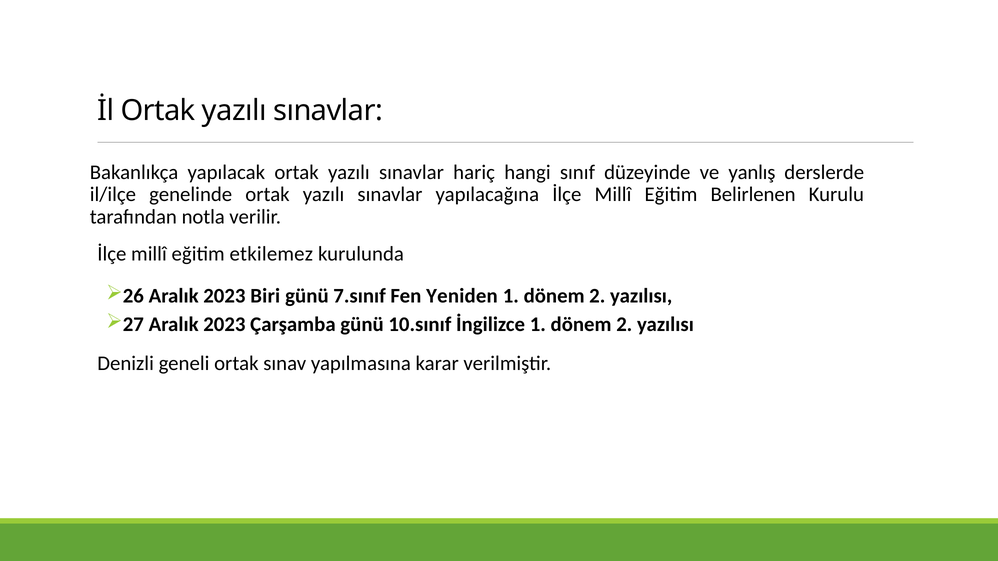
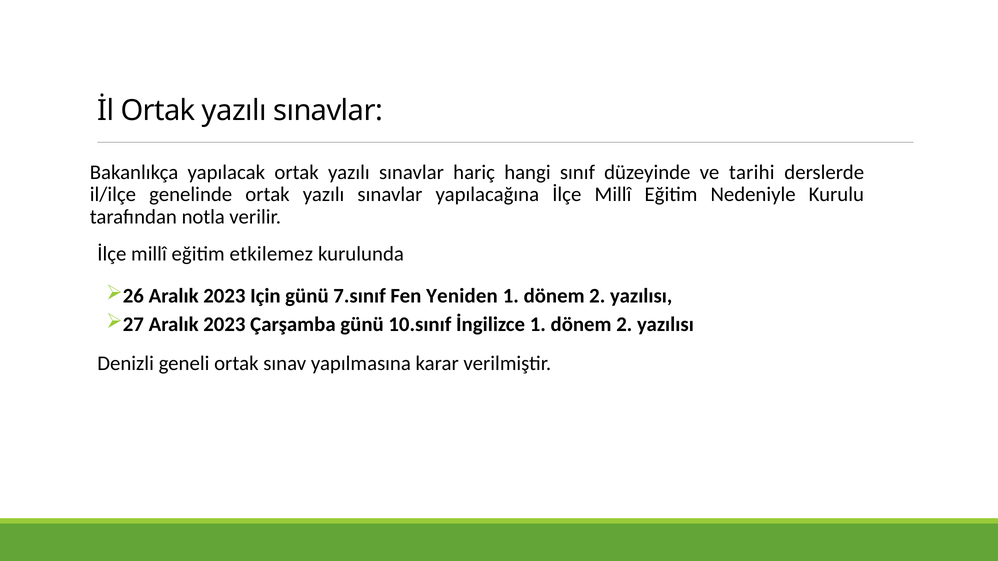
yanlış: yanlış -> tarihi
Belirlenen: Belirlenen -> Nedeniyle
Biri: Biri -> Için
